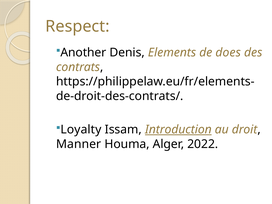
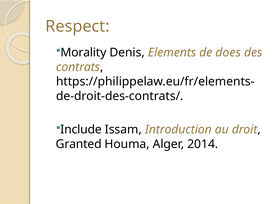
Another: Another -> Morality
Loyalty: Loyalty -> Include
Introduction underline: present -> none
Manner: Manner -> Granted
2022: 2022 -> 2014
